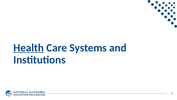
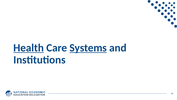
Systems underline: none -> present
